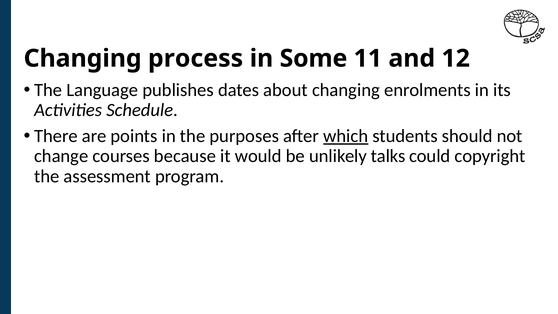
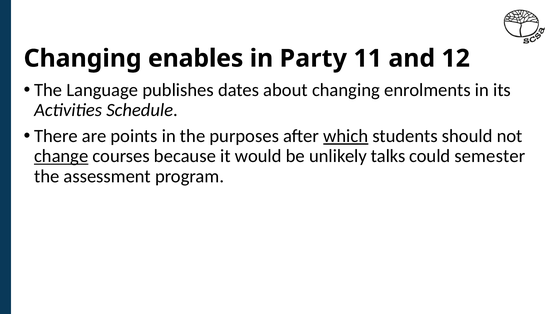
process: process -> enables
Some: Some -> Party
change underline: none -> present
copyright: copyright -> semester
